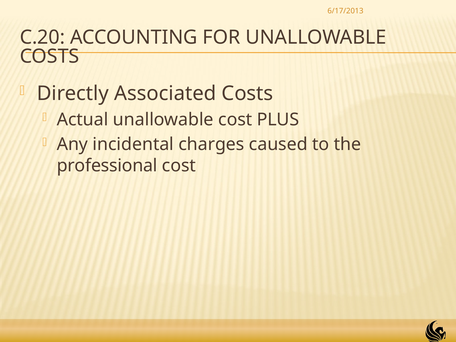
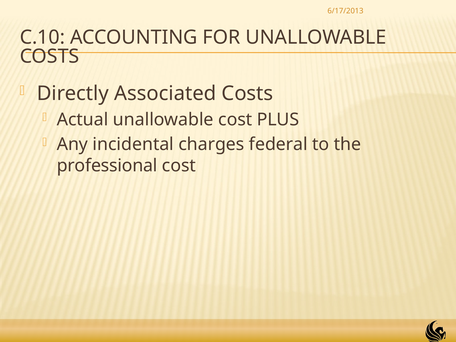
C.20: C.20 -> C.10
caused: caused -> federal
